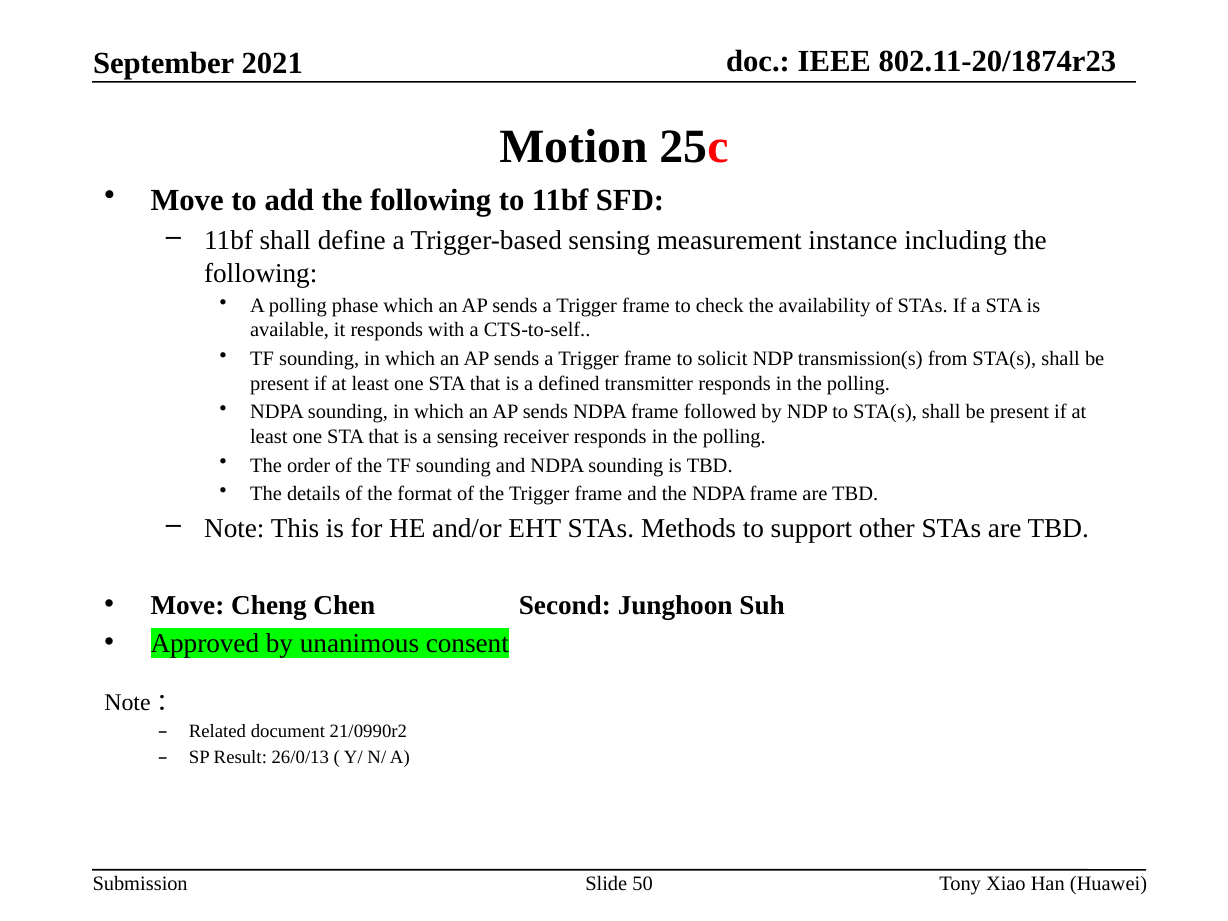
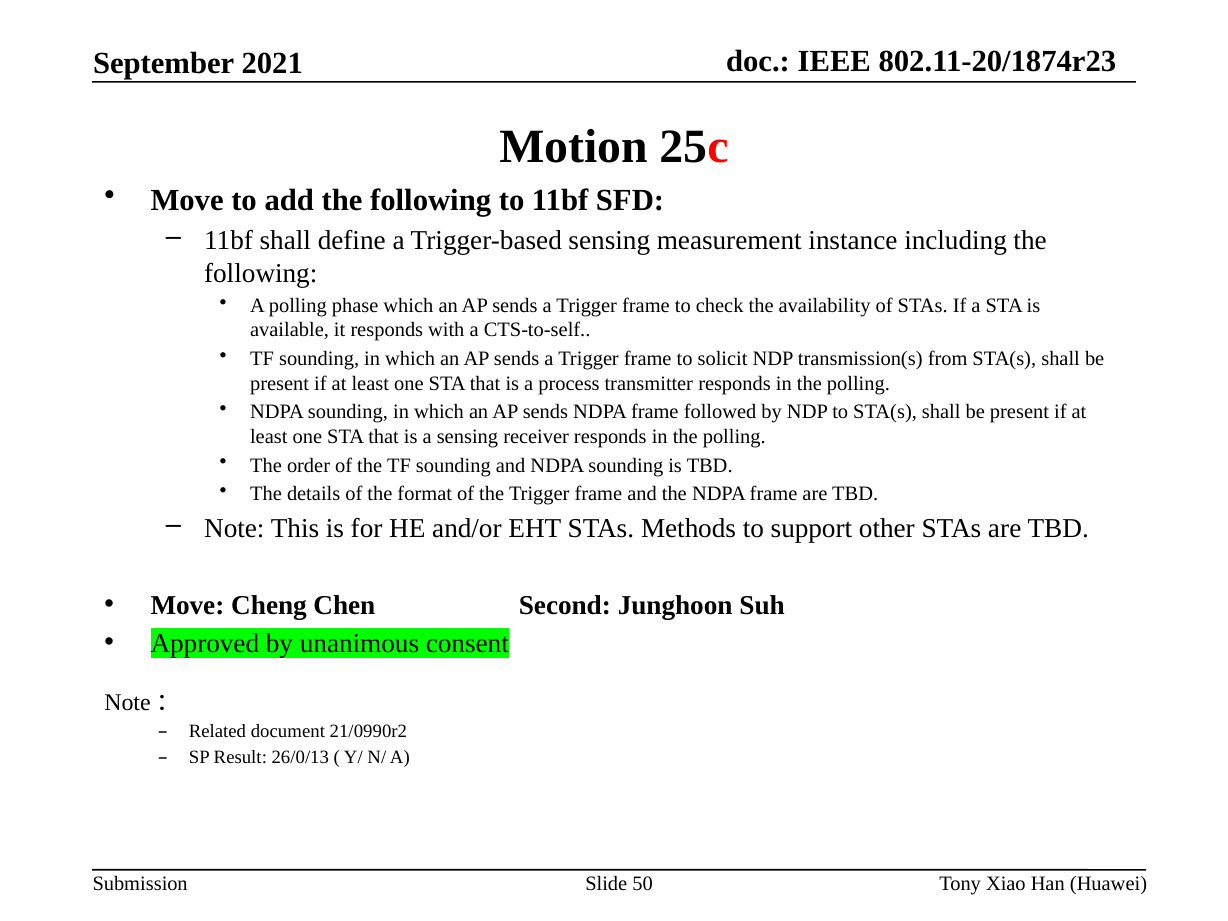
defined: defined -> process
